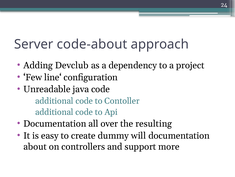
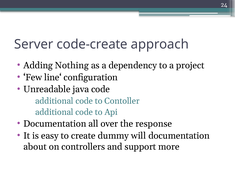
code-about: code-about -> code-create
Devclub: Devclub -> Nothing
resulting: resulting -> response
